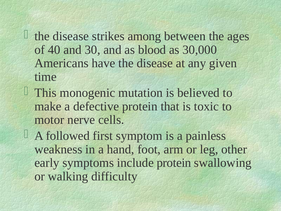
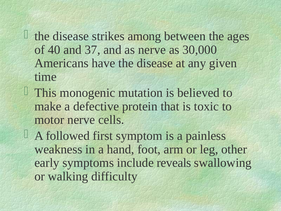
30: 30 -> 37
as blood: blood -> nerve
include protein: protein -> reveals
